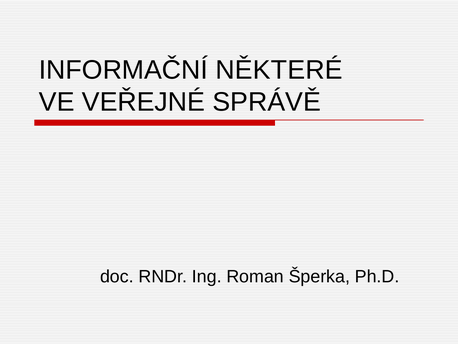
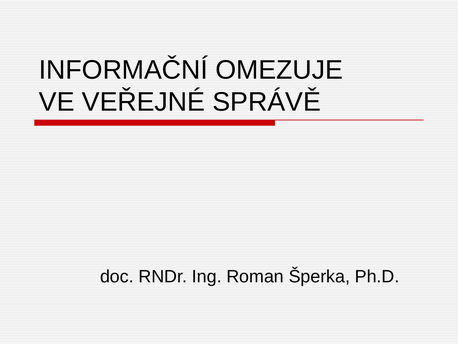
NĚKTERÉ: NĚKTERÉ -> OMEZUJE
